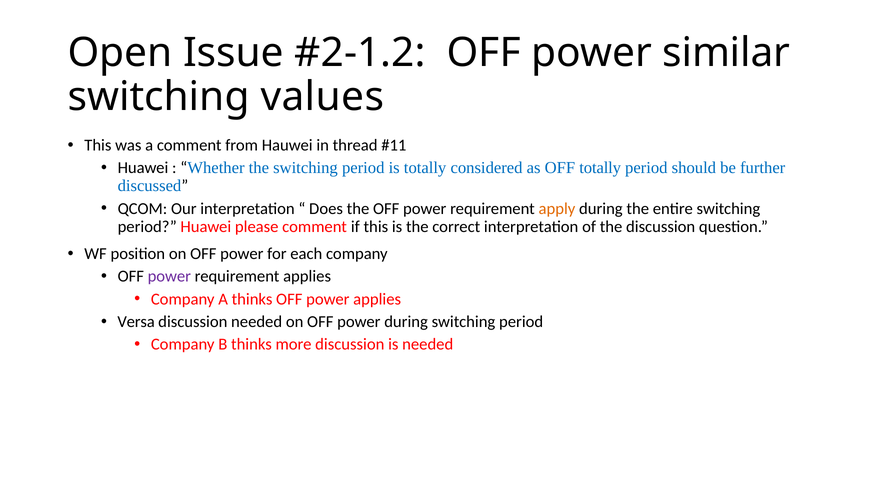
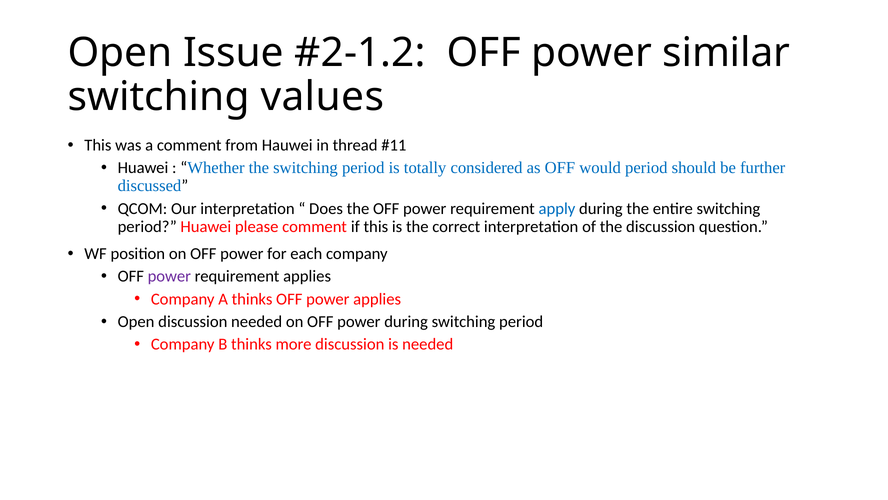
OFF totally: totally -> would
apply colour: orange -> blue
Versa at (136, 321): Versa -> Open
